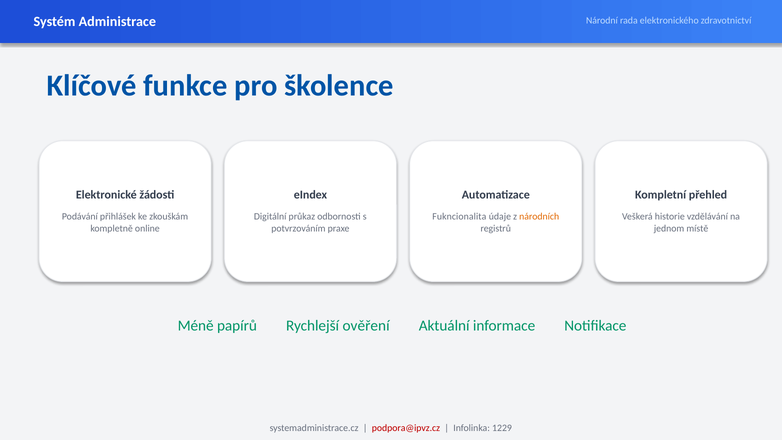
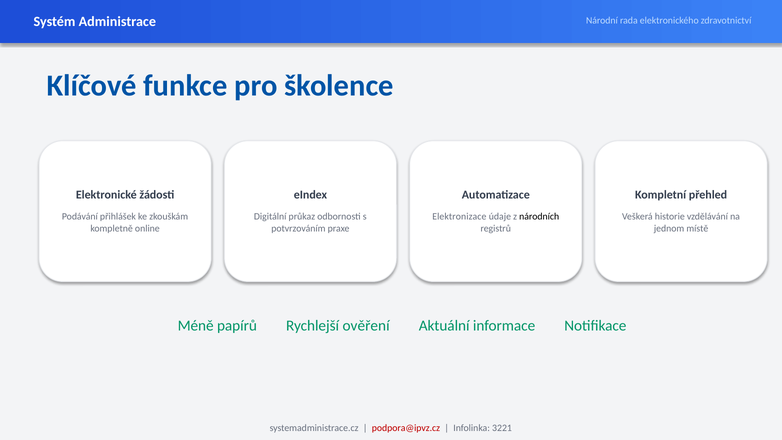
Fukncionalita: Fukncionalita -> Elektronizace
národních colour: orange -> black
1229: 1229 -> 3221
